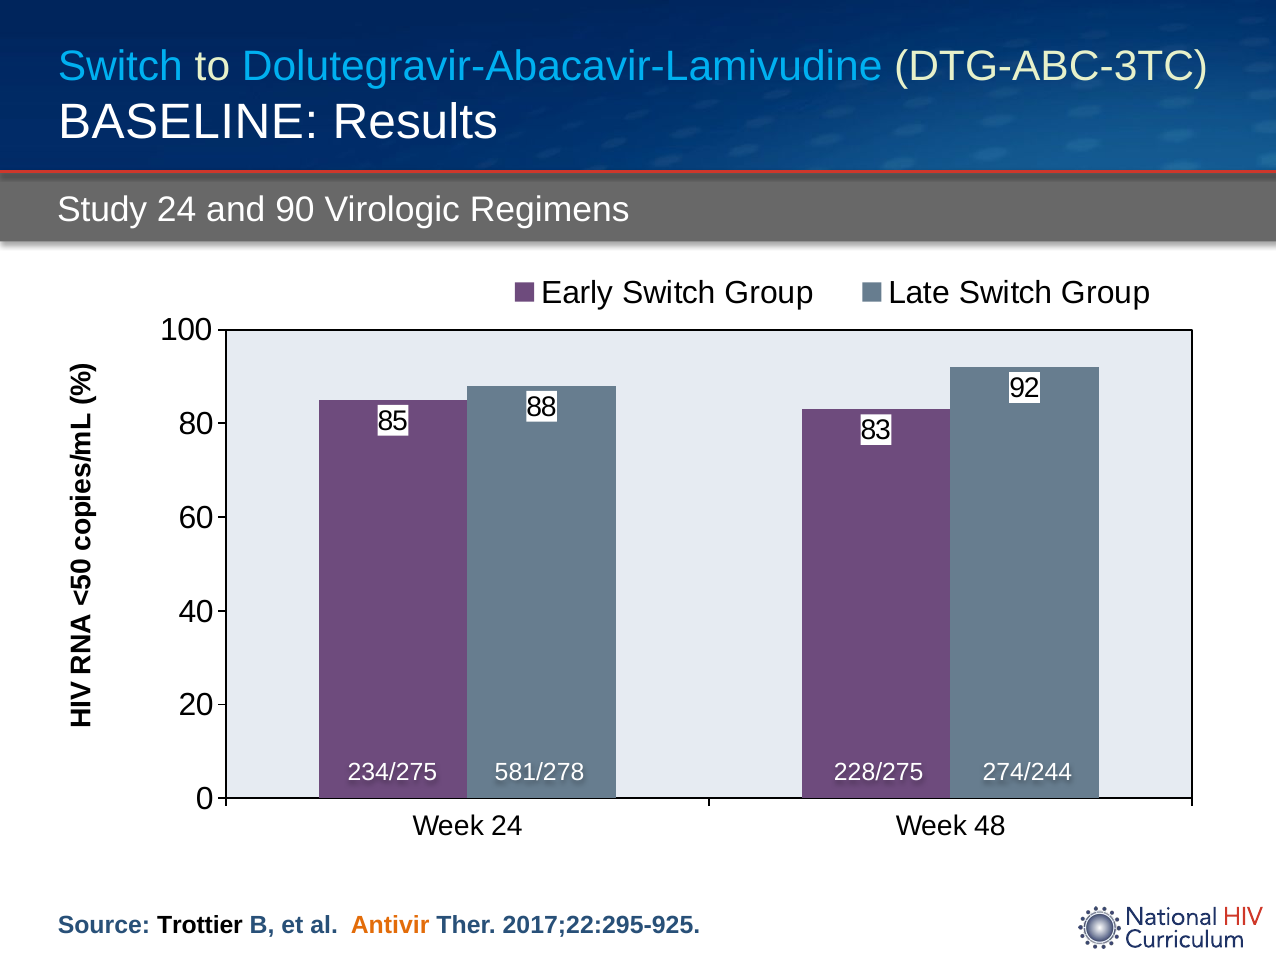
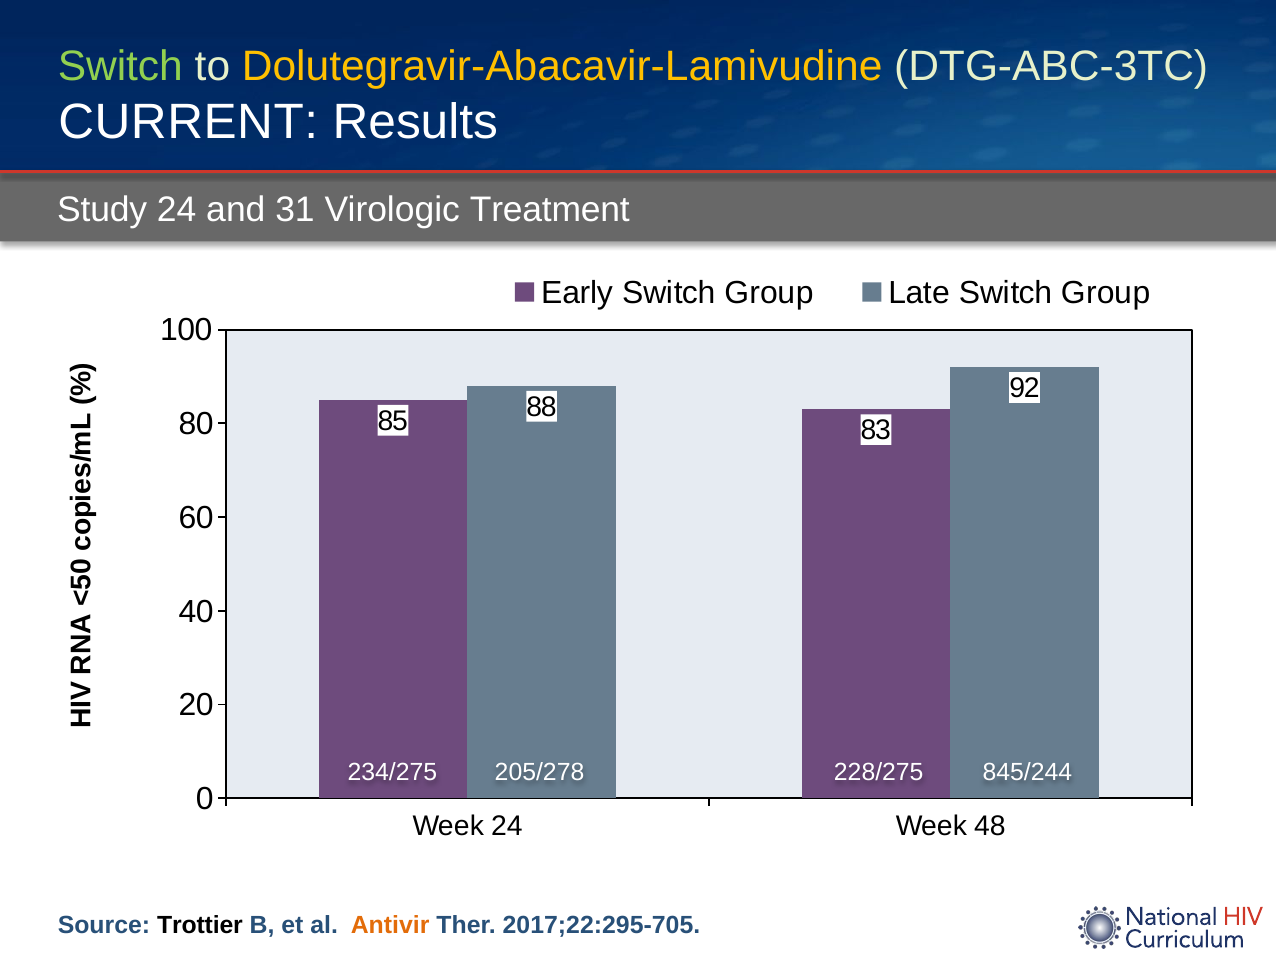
Switch at (120, 66) colour: light blue -> light green
Dolutegravir-Abacavir-Lamivudine colour: light blue -> yellow
BASELINE: BASELINE -> CURRENT
90: 90 -> 31
Regimens: Regimens -> Treatment
581/278: 581/278 -> 205/278
274/244: 274/244 -> 845/244
2017;22:295-925: 2017;22:295-925 -> 2017;22:295-705
